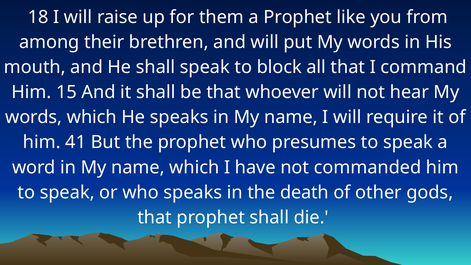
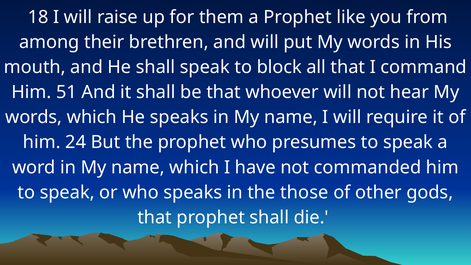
15: 15 -> 51
41: 41 -> 24
death: death -> those
